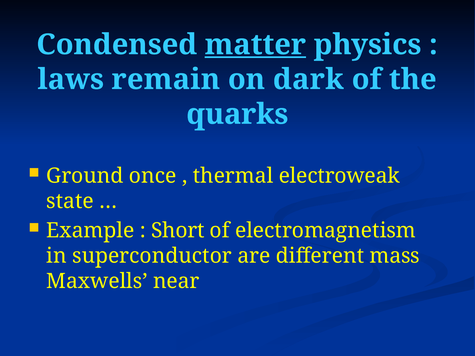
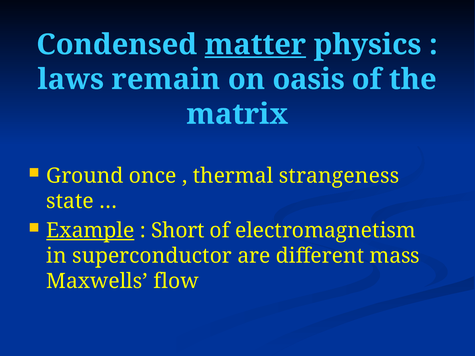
dark: dark -> oasis
quarks: quarks -> matrix
electroweak: electroweak -> strangeness
Example underline: none -> present
near: near -> flow
